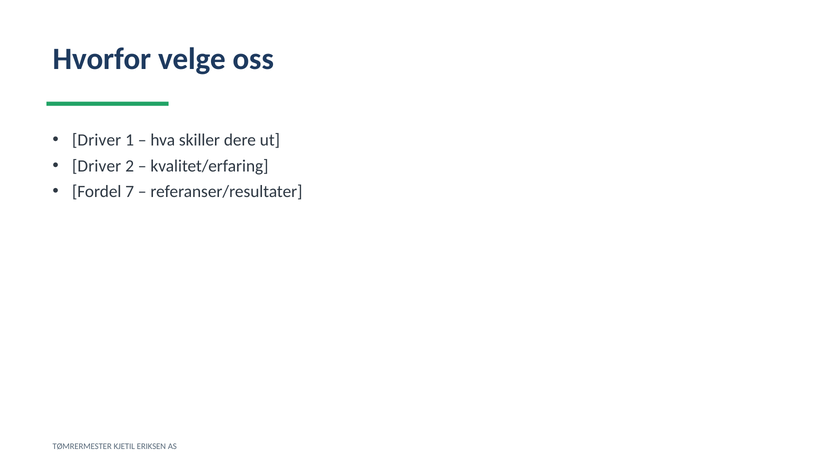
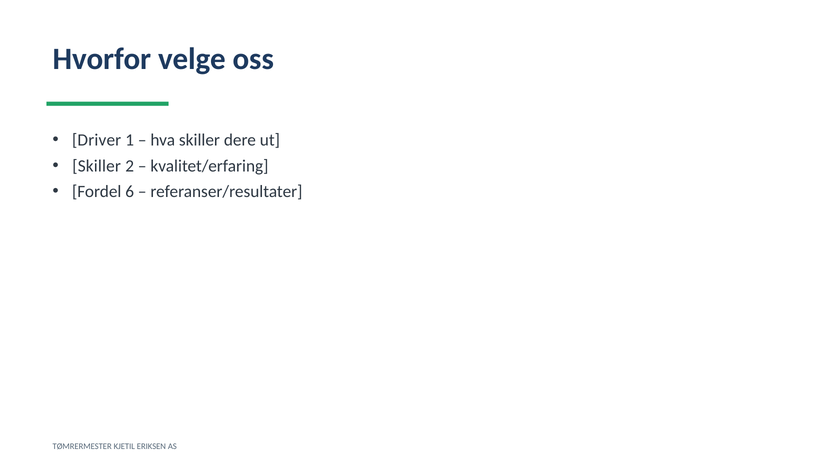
Driver at (97, 166): Driver -> Skiller
7: 7 -> 6
